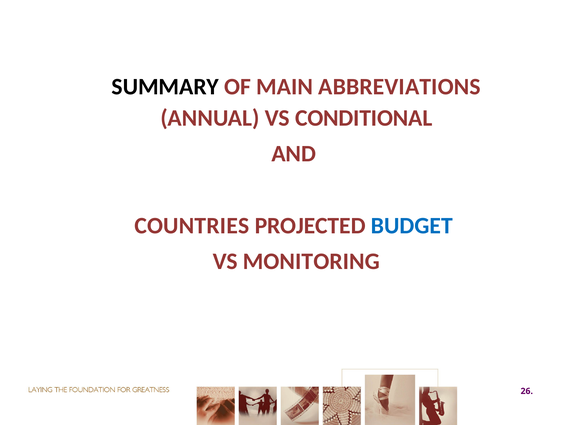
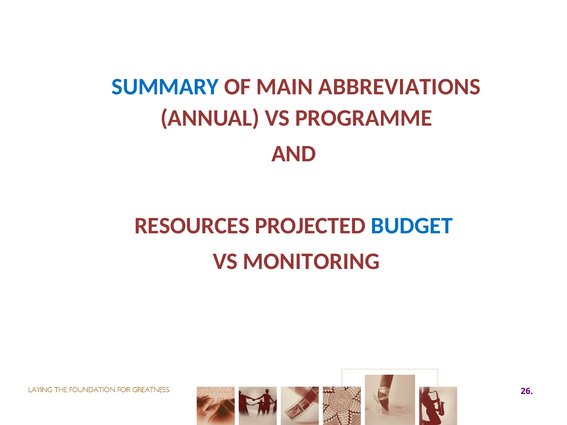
SUMMARY colour: black -> blue
CONDITIONAL: CONDITIONAL -> PROGRAMME
COUNTRIES: COUNTRIES -> RESOURCES
